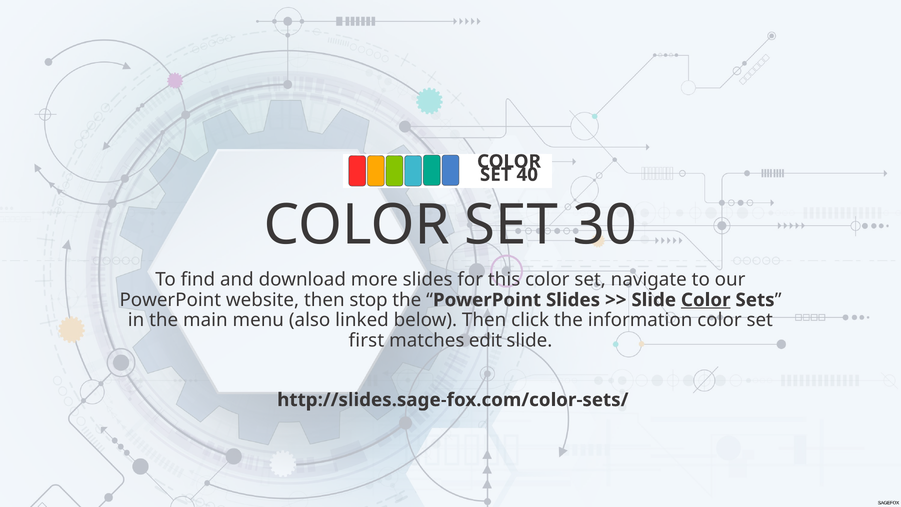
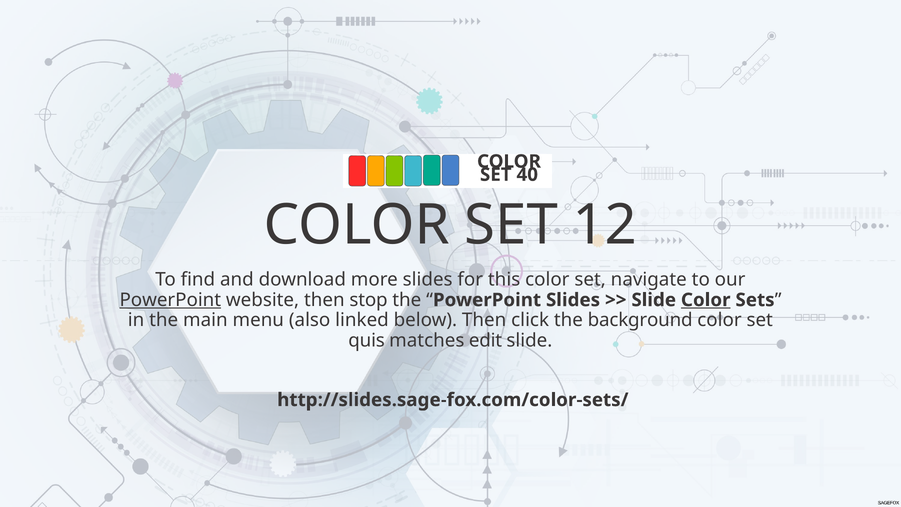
30: 30 -> 12
PowerPoint at (170, 300) underline: none -> present
information: information -> background
first: first -> quis
